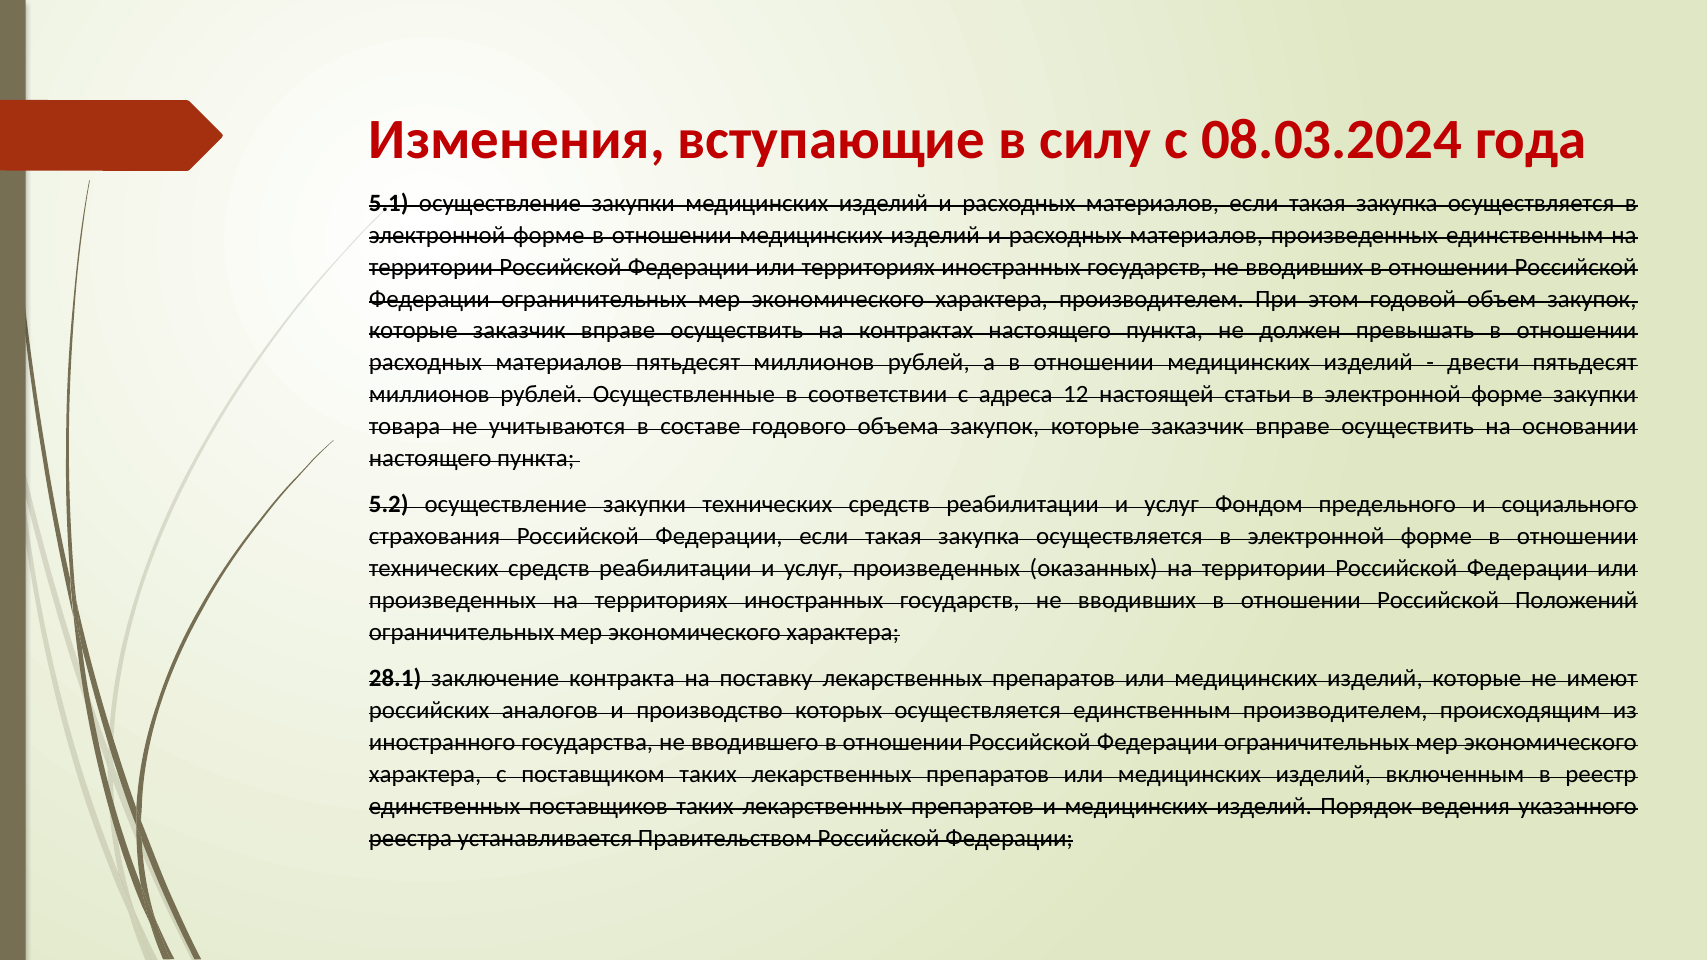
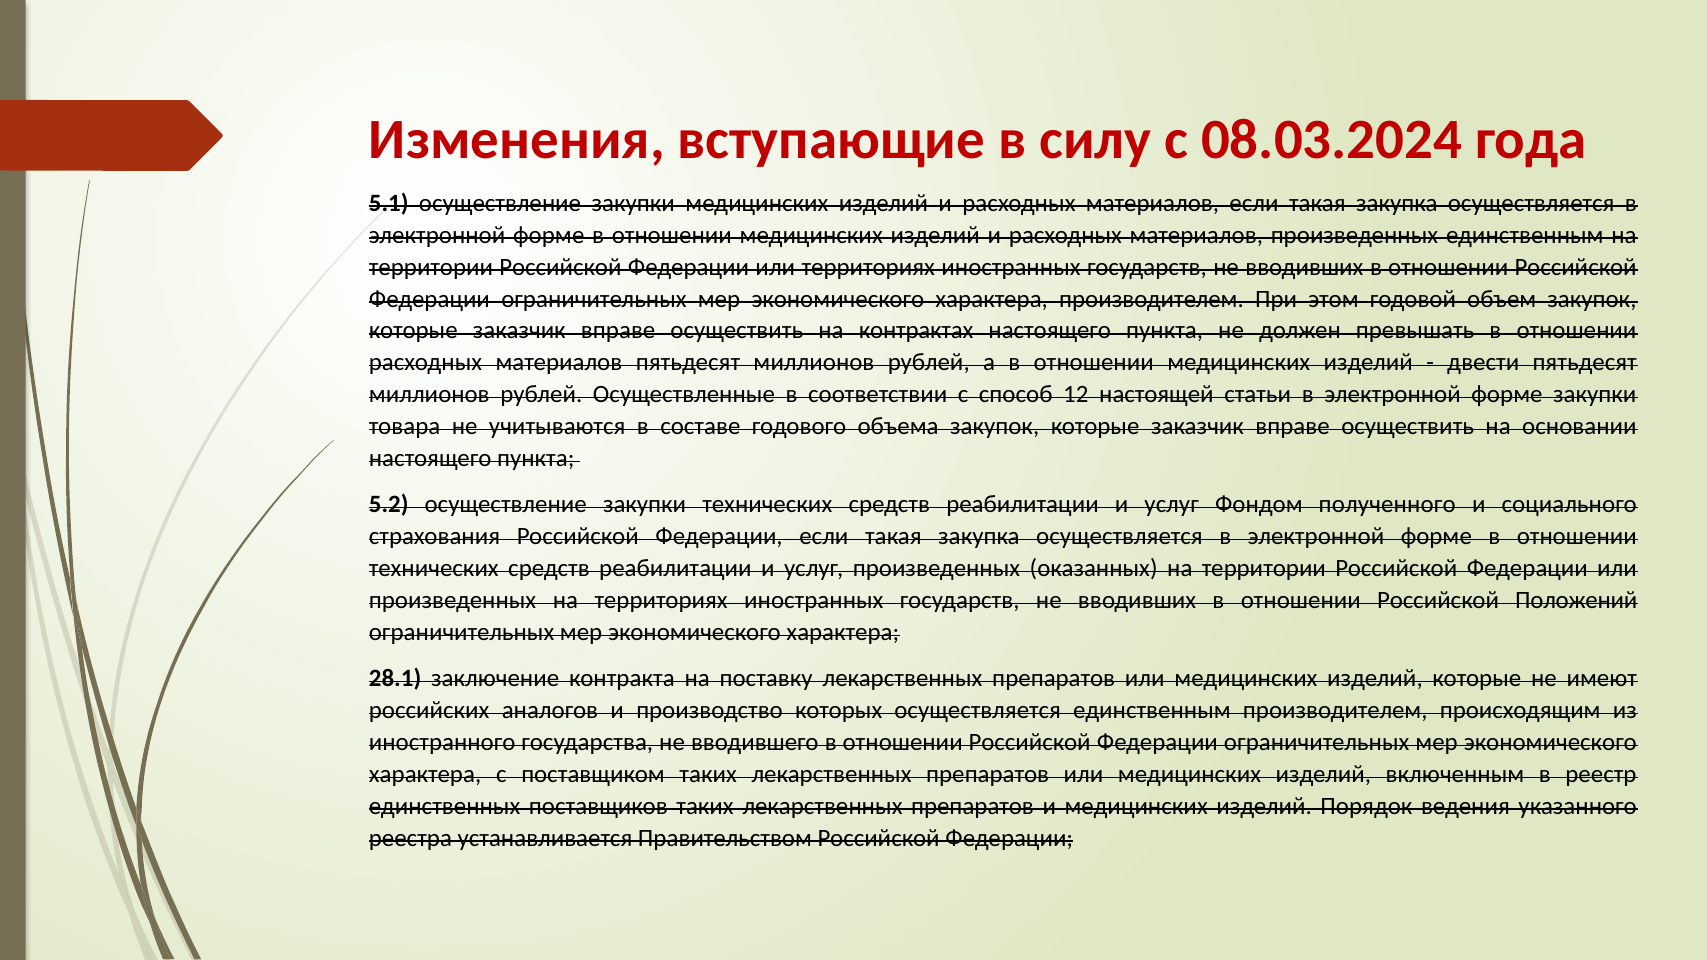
адреса: адреса -> способ
предельного: предельного -> полученного
